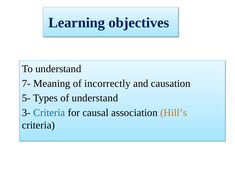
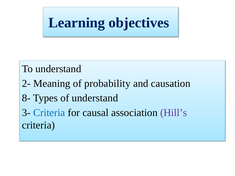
7-: 7- -> 2-
incorrectly: incorrectly -> probability
5-: 5- -> 8-
Hill’s colour: orange -> purple
